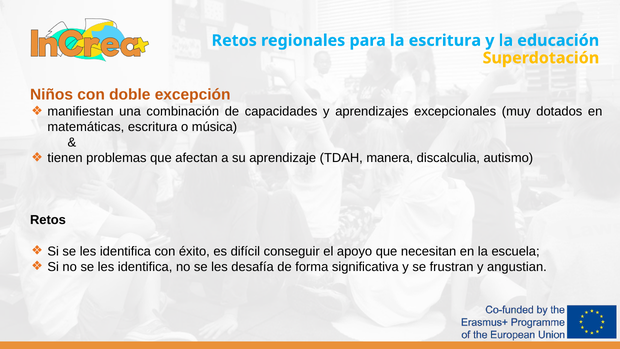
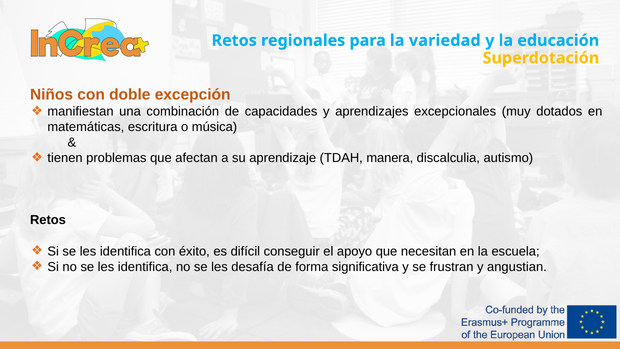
la escritura: escritura -> variedad
